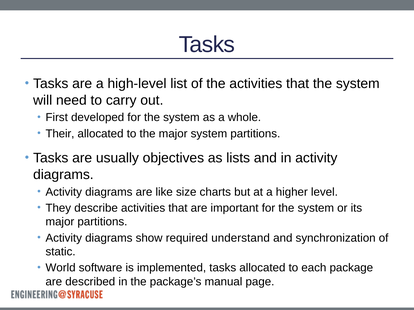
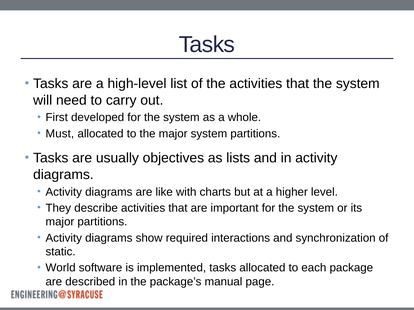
Their: Their -> Must
size: size -> with
understand: understand -> interactions
